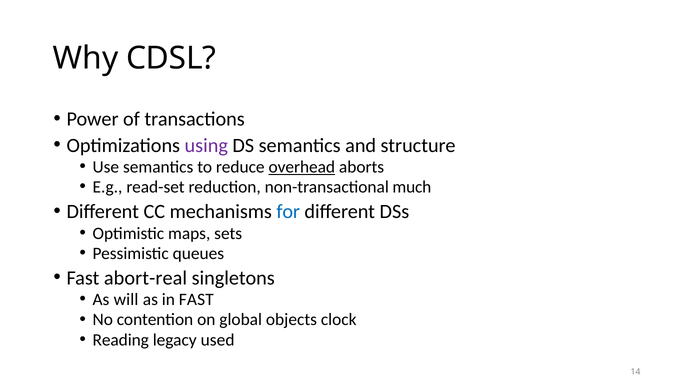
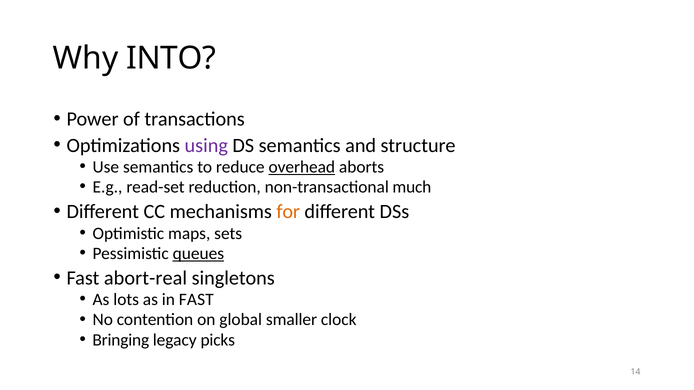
CDSL: CDSL -> INTO
for colour: blue -> orange
queues underline: none -> present
will: will -> lots
objects: objects -> smaller
Reading: Reading -> Bringing
used: used -> picks
